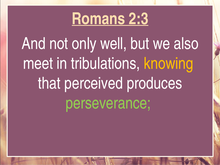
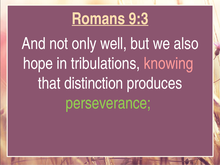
2:3: 2:3 -> 9:3
meet: meet -> hope
knowing colour: yellow -> pink
perceived: perceived -> distinction
